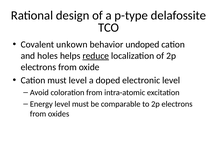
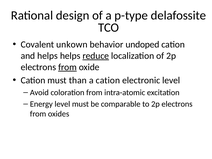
and holes: holes -> helps
from at (67, 67) underline: none -> present
must level: level -> than
a doped: doped -> cation
